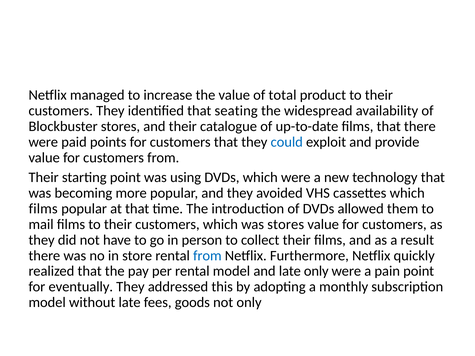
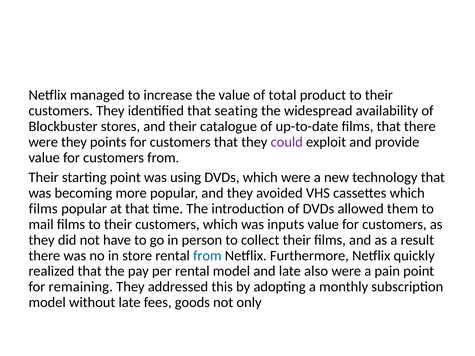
were paid: paid -> they
could colour: blue -> purple
was stores: stores -> inputs
late only: only -> also
eventually: eventually -> remaining
